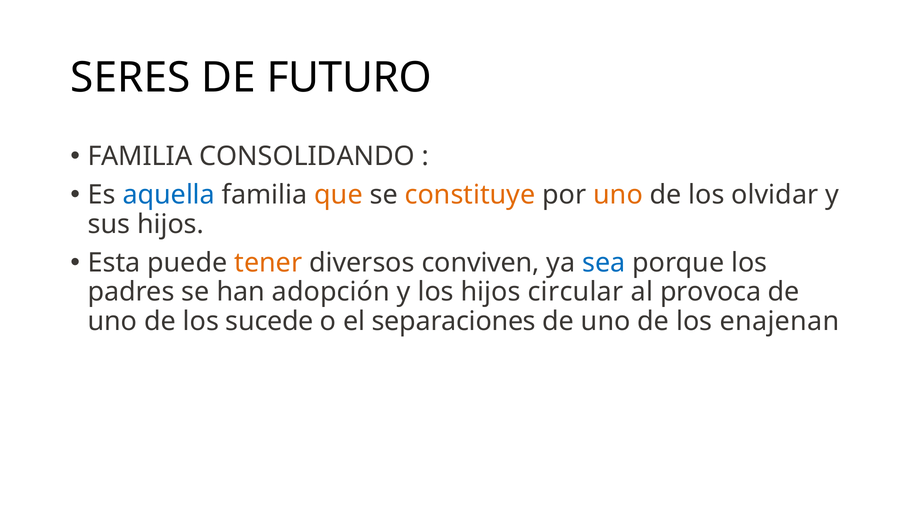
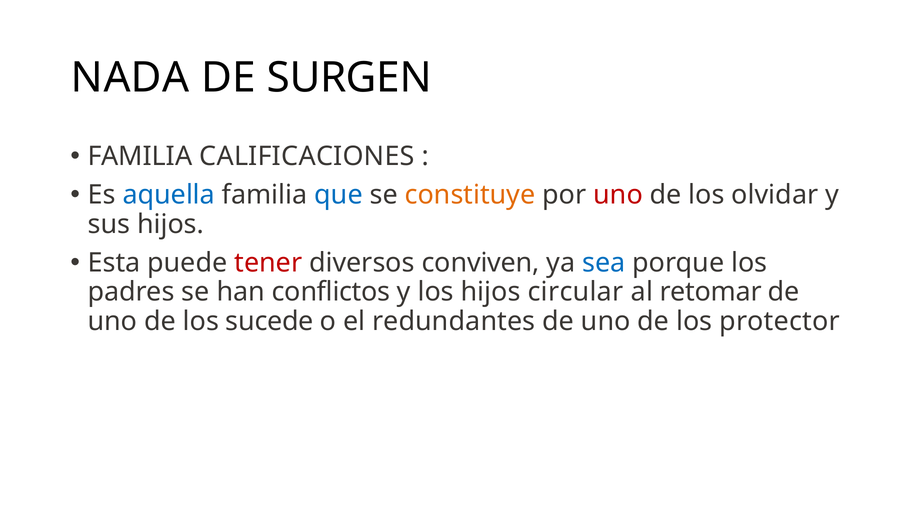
SERES: SERES -> NADA
FUTURO: FUTURO -> SURGEN
CONSOLIDANDO: CONSOLIDANDO -> CALIFICACIONES
que colour: orange -> blue
uno at (618, 195) colour: orange -> red
tener colour: orange -> red
adopción: adopción -> conflictos
provoca: provoca -> retomar
separaciones: separaciones -> redundantes
enajenan: enajenan -> protector
